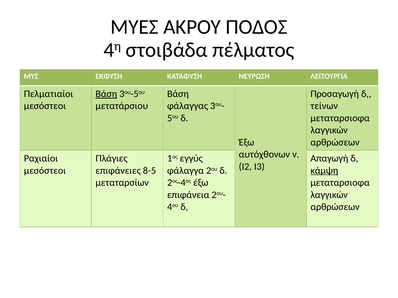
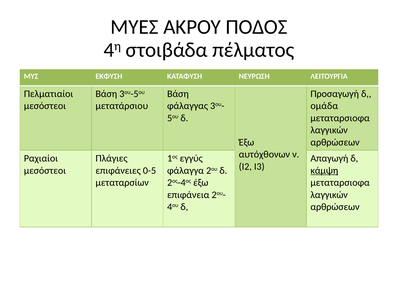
Βάση at (106, 94) underline: present -> none
τείνων: τείνων -> ομάδα
8-5: 8-5 -> 0-5
